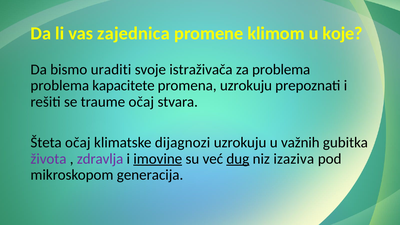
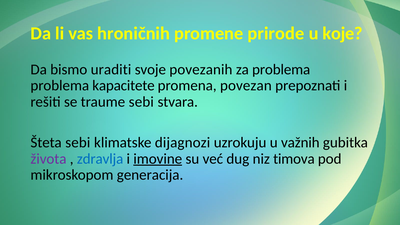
zajednica: zajednica -> hroničnih
klimom: klimom -> prirode
istraživača: istraživača -> povezanih
promena uzrokuju: uzrokuju -> povezan
traume očaj: očaj -> sebi
Šteta očaj: očaj -> sebi
zdravlja colour: purple -> blue
dug underline: present -> none
izaziva: izaziva -> timova
